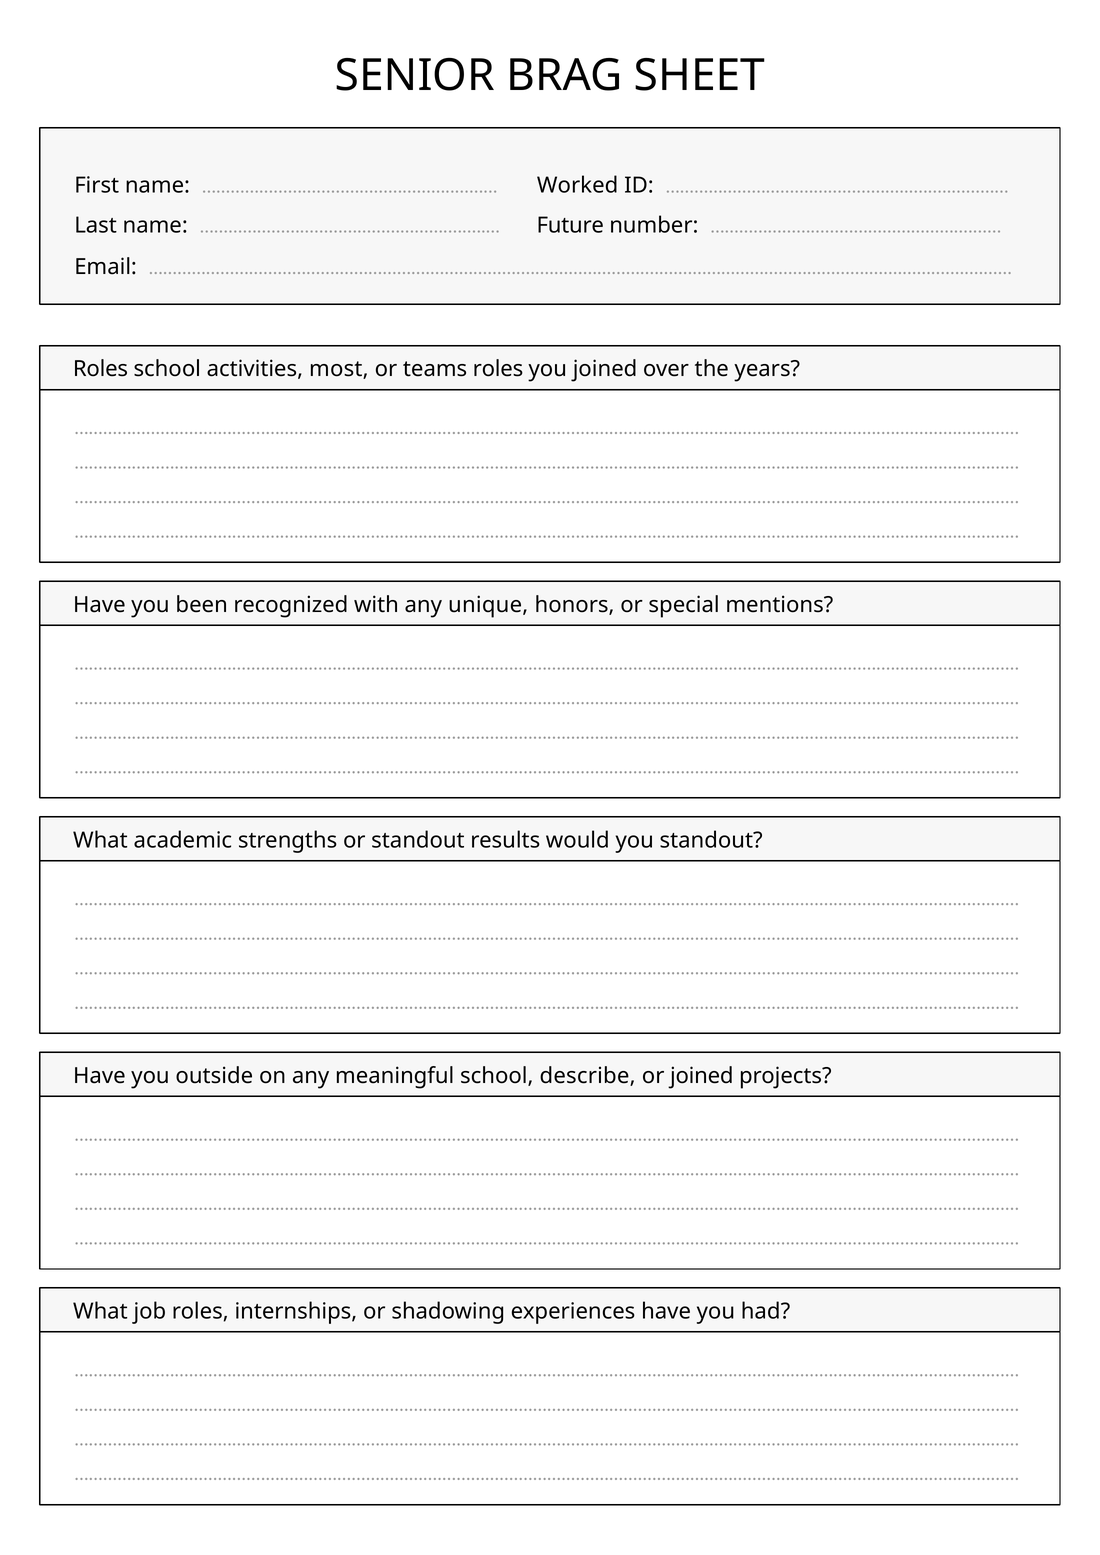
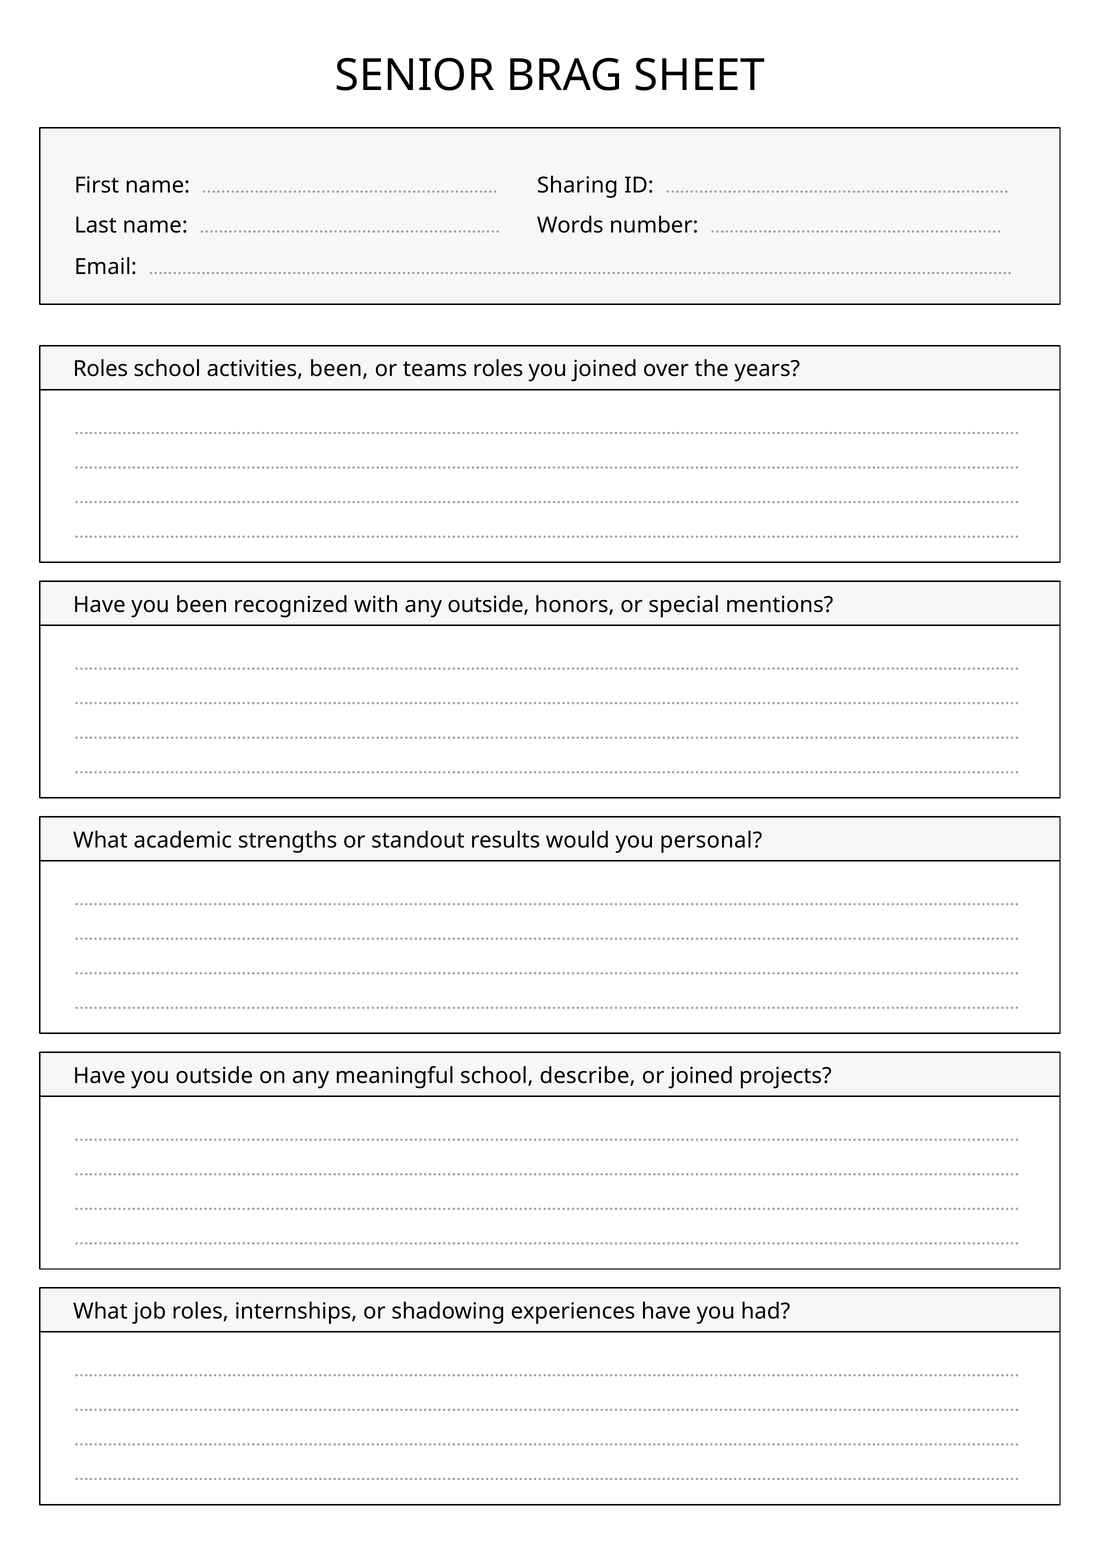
Worked: Worked -> Sharing
Future: Future -> Words
activities most: most -> been
any unique: unique -> outside
you standout: standout -> personal
